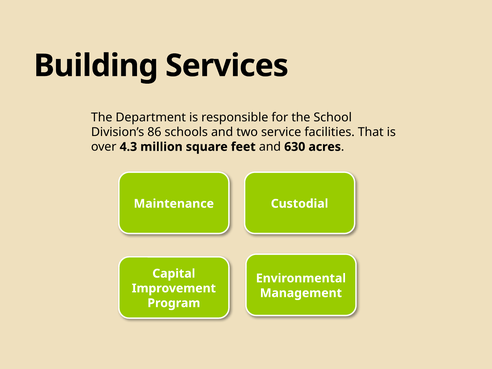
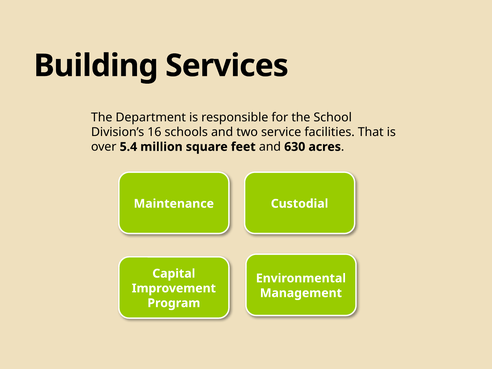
86: 86 -> 16
4.3: 4.3 -> 5.4
